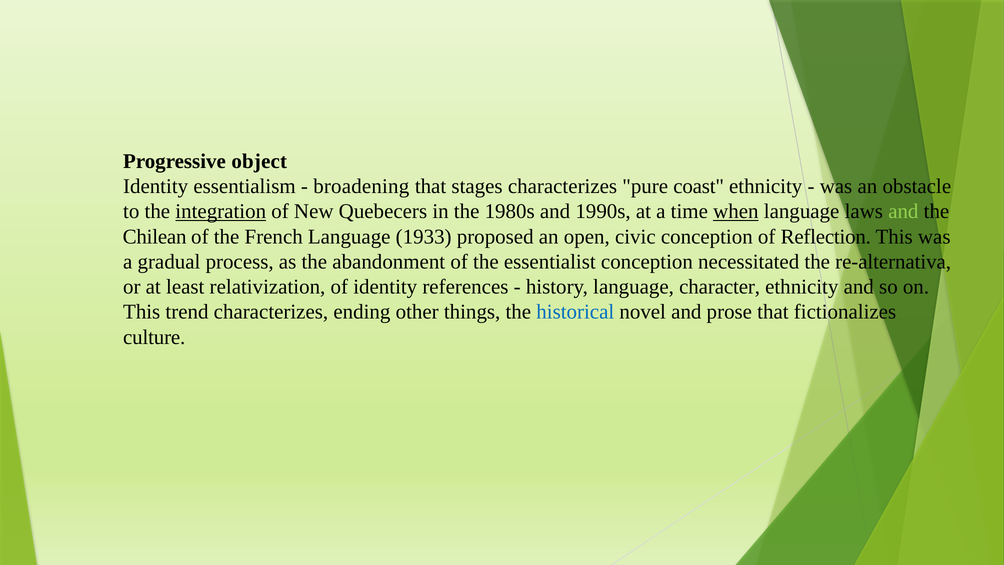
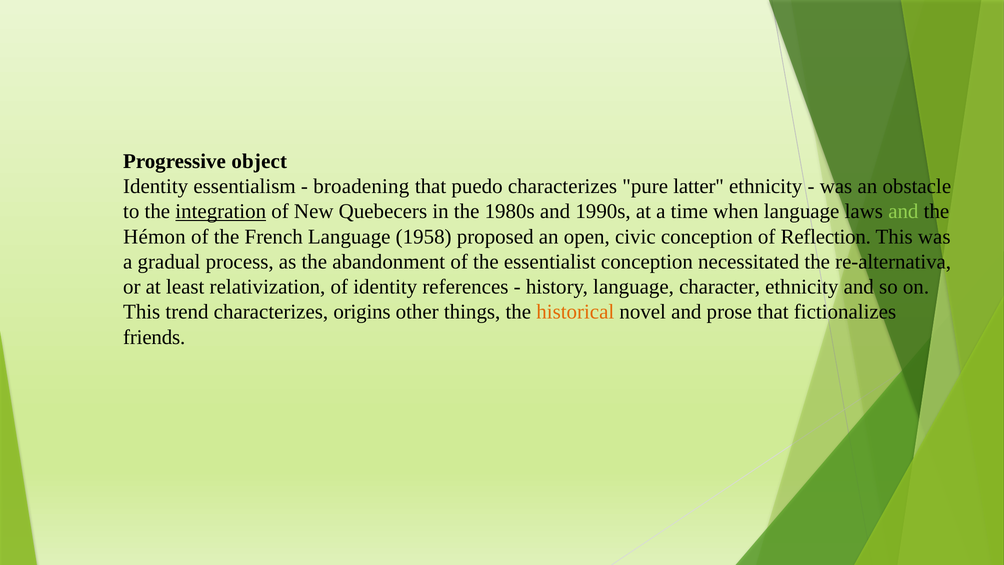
stages: stages -> puedo
coast: coast -> latter
when underline: present -> none
Chilean: Chilean -> Hémon
1933: 1933 -> 1958
ending: ending -> origins
historical colour: blue -> orange
culture: culture -> friends
